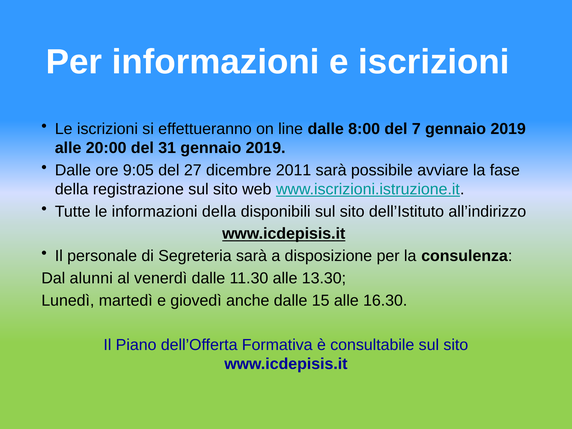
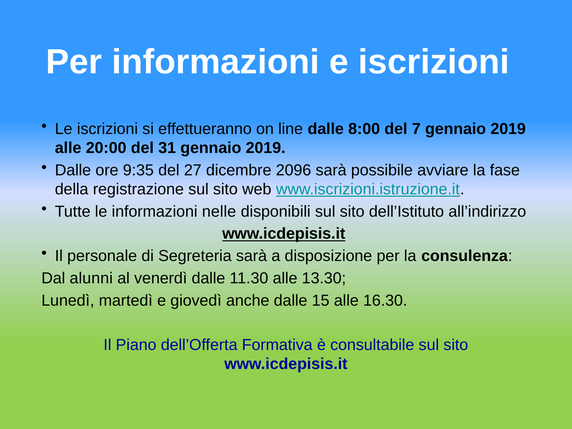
9:05: 9:05 -> 9:35
2011: 2011 -> 2096
informazioni della: della -> nelle
